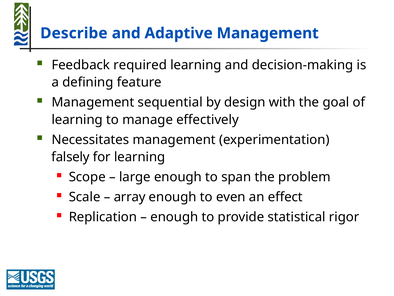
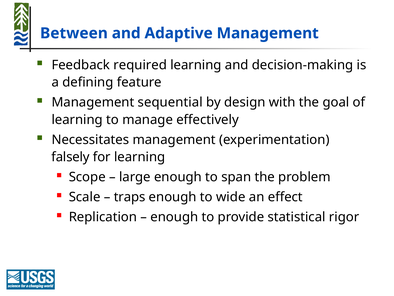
Describe: Describe -> Between
array: array -> traps
even: even -> wide
